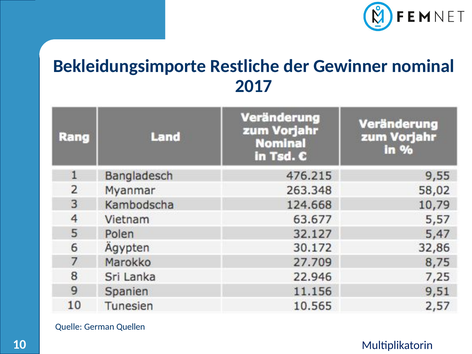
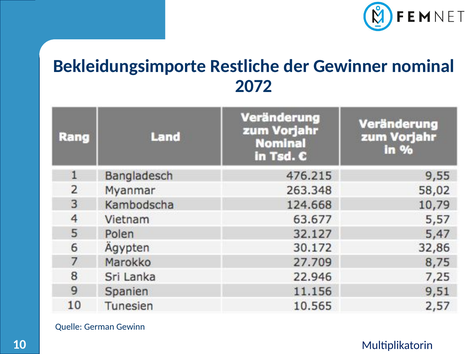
2017: 2017 -> 2072
Quellen: Quellen -> Gewinn
